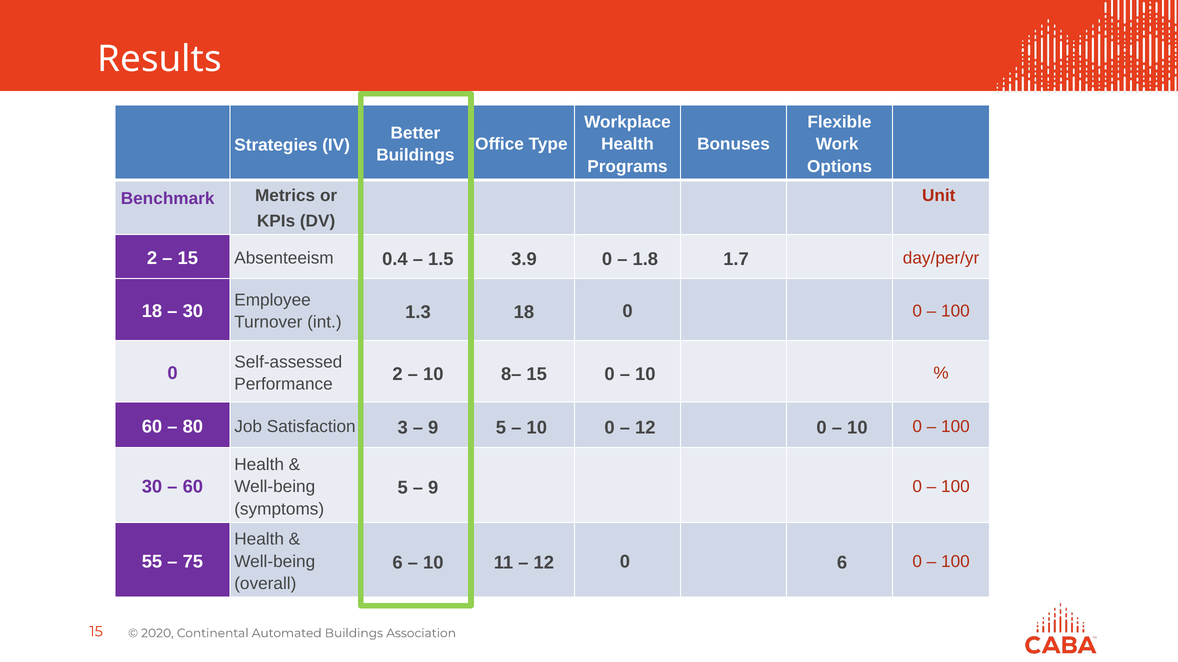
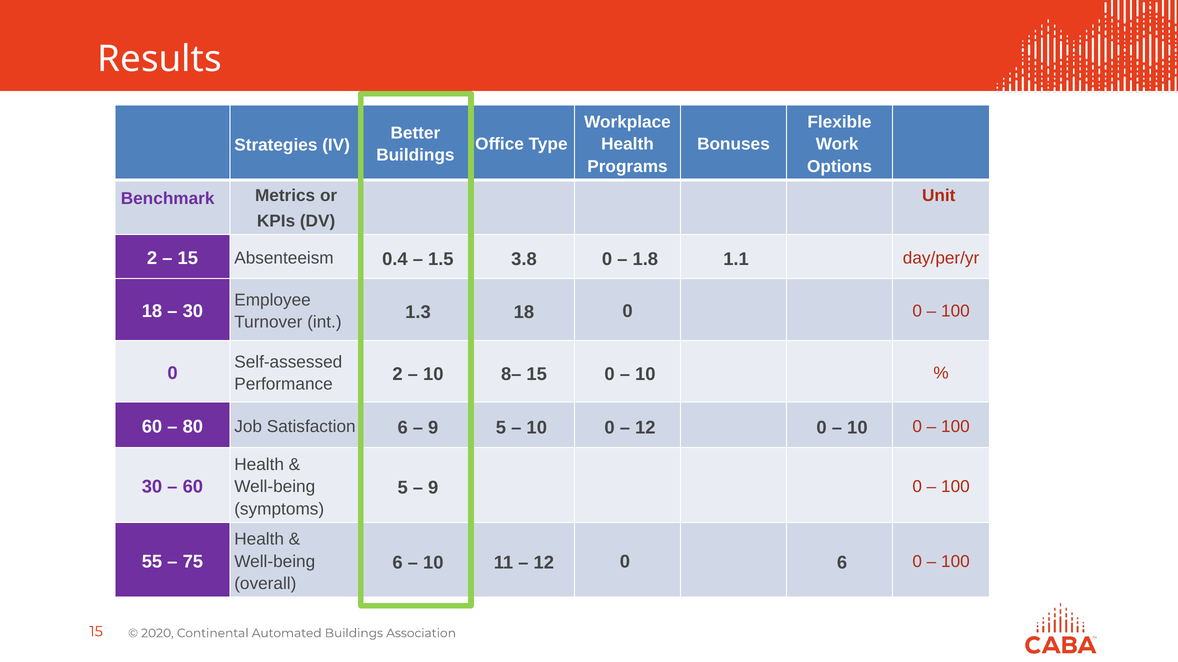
3.9: 3.9 -> 3.8
1.7: 1.7 -> 1.1
3 at (403, 428): 3 -> 6
